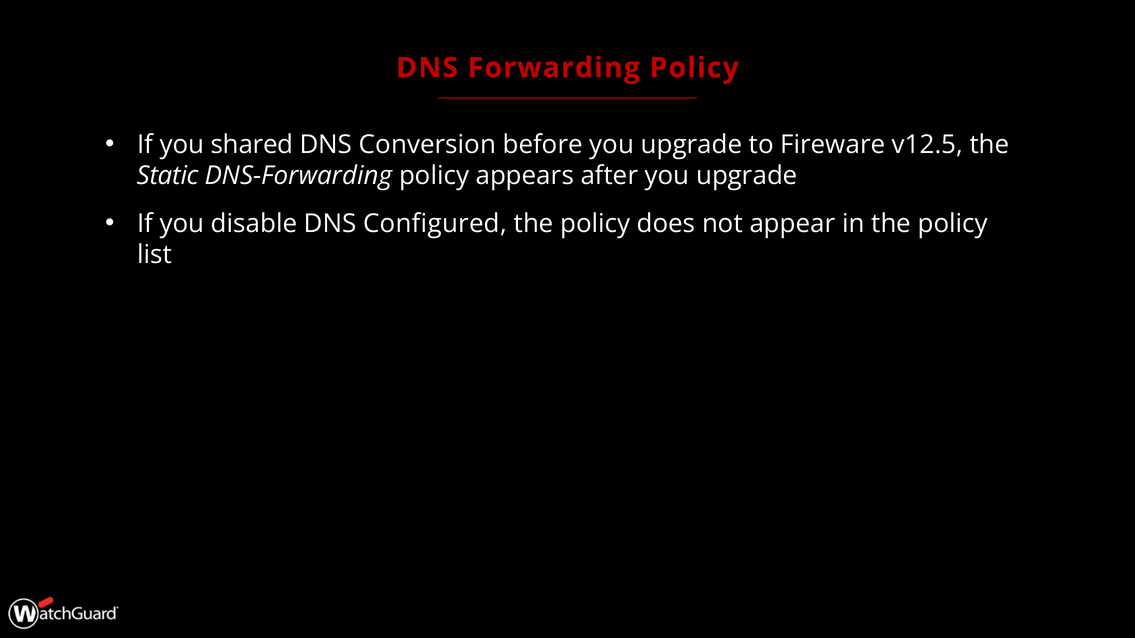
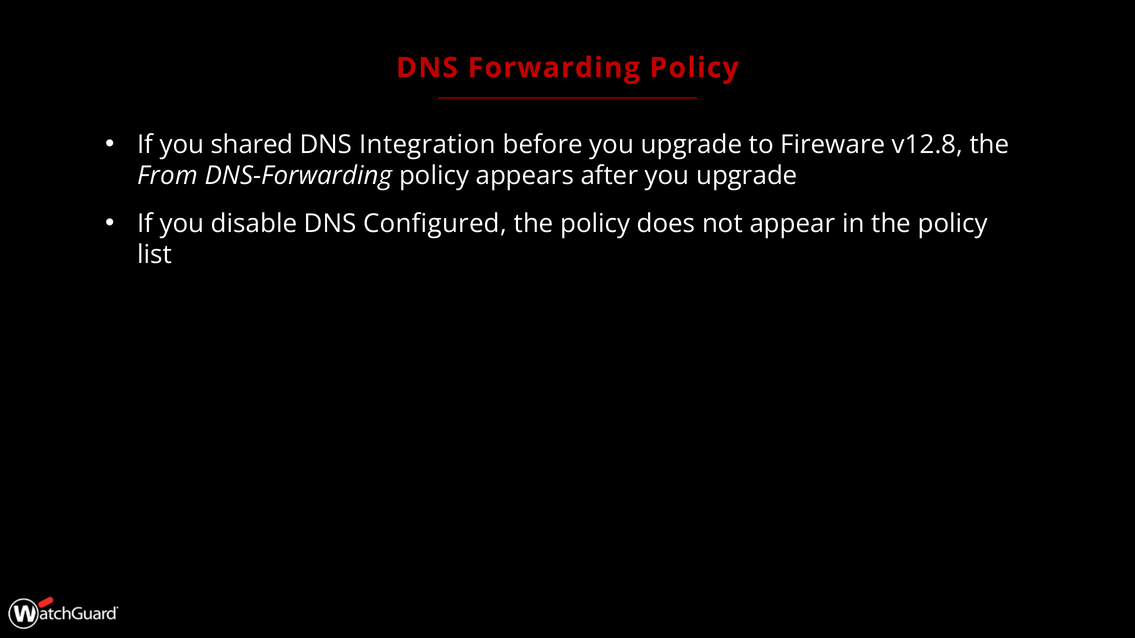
Conversion: Conversion -> Integration
v12.5: v12.5 -> v12.8
Static: Static -> From
